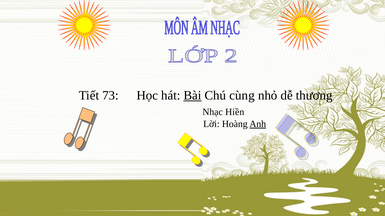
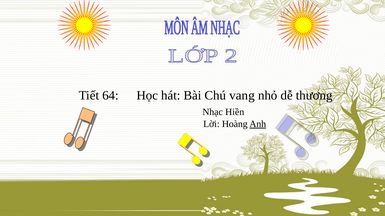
73: 73 -> 64
Bài underline: present -> none
cùng: cùng -> vang
